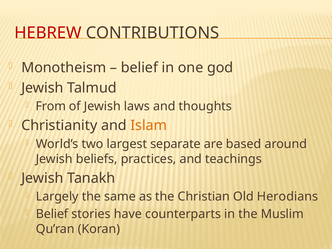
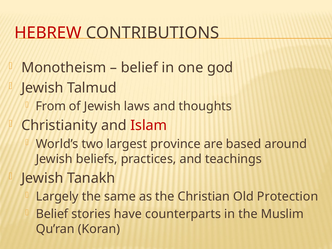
Islam colour: orange -> red
separate: separate -> province
Herodians: Herodians -> Protection
